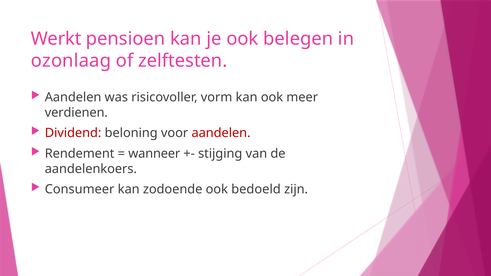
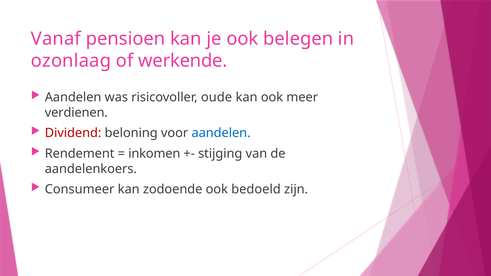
Werkt: Werkt -> Vanaf
zelftesten: zelftesten -> werkende
vorm: vorm -> oude
aandelen at (221, 133) colour: red -> blue
wanneer: wanneer -> inkomen
